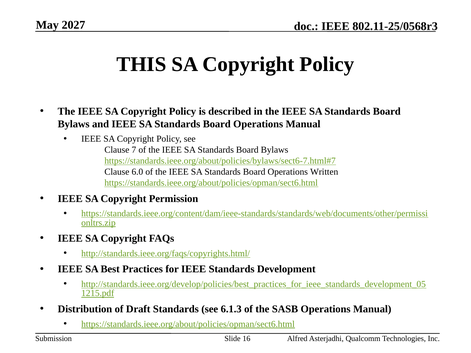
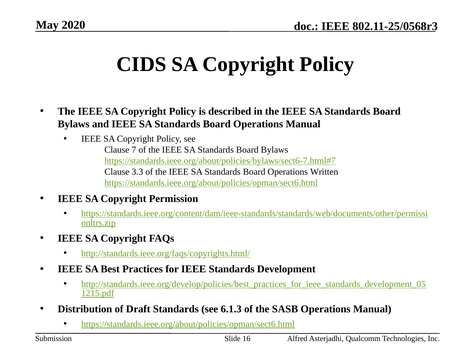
2027: 2027 -> 2020
THIS: THIS -> CIDS
6.0: 6.0 -> 3.3
